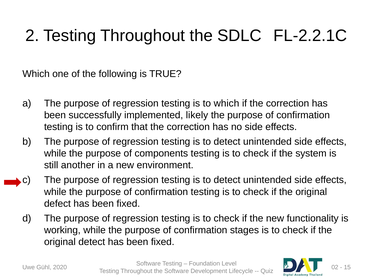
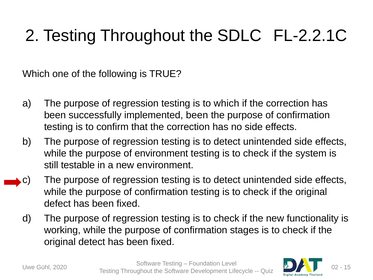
implemented likely: likely -> been
of components: components -> environment
another: another -> testable
